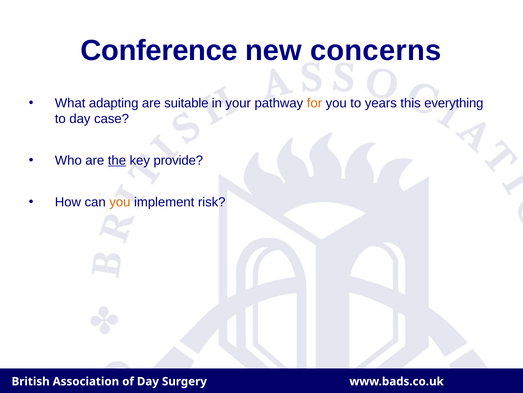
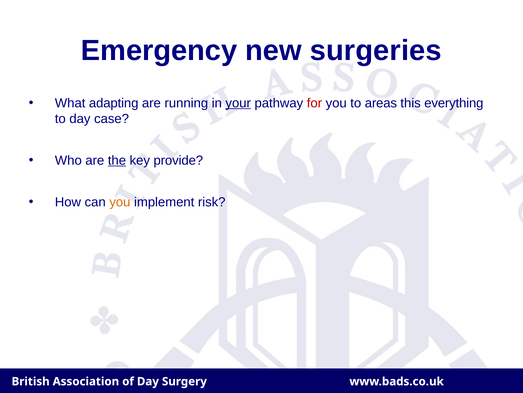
Conference: Conference -> Emergency
concerns: concerns -> surgeries
suitable: suitable -> running
your underline: none -> present
for colour: orange -> red
years: years -> areas
